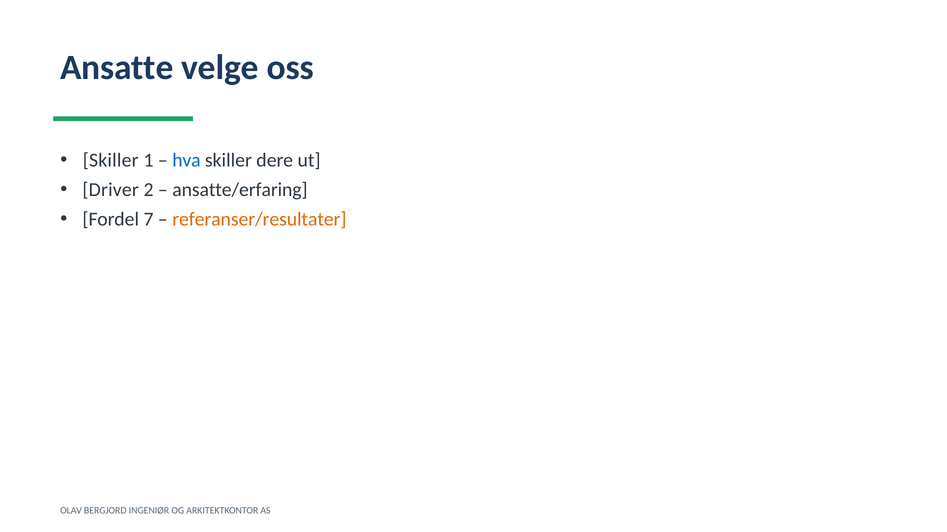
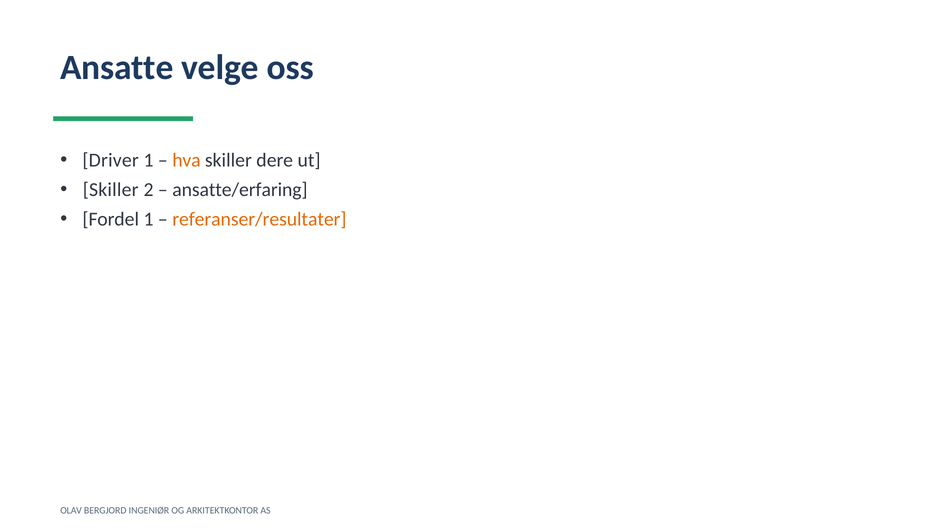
Skiller at (111, 160): Skiller -> Driver
hva colour: blue -> orange
Driver at (111, 190): Driver -> Skiller
Fordel 7: 7 -> 1
